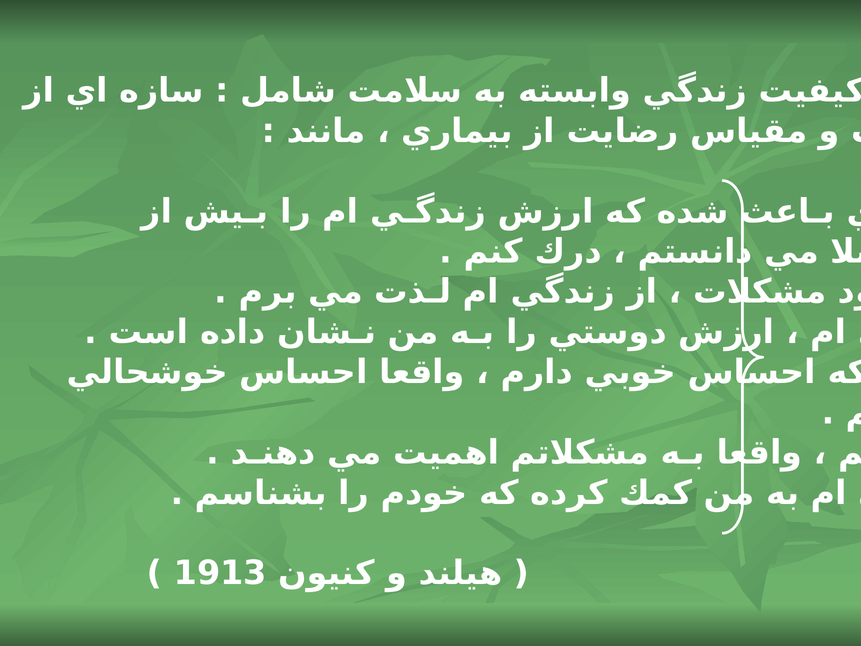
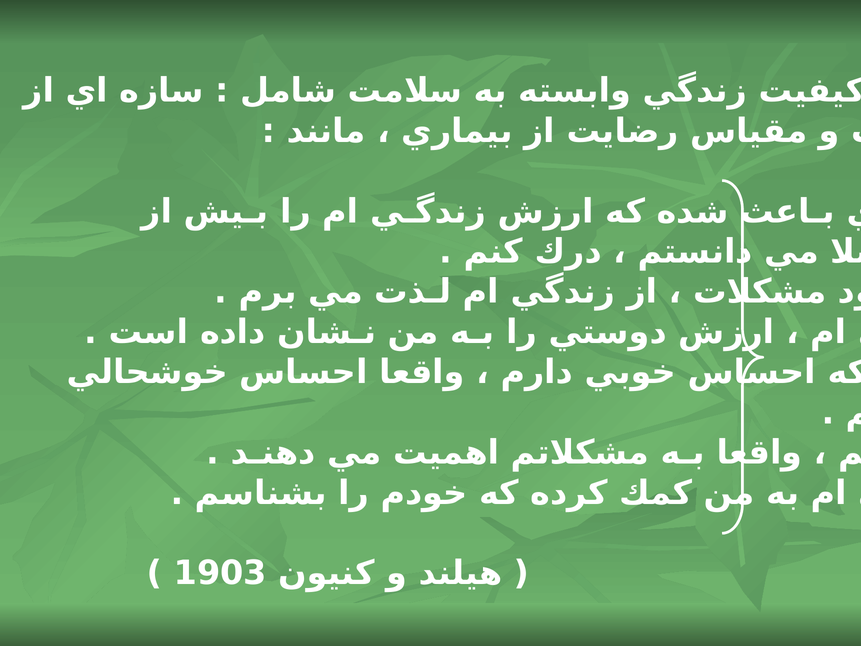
1913: 1913 -> 1903
